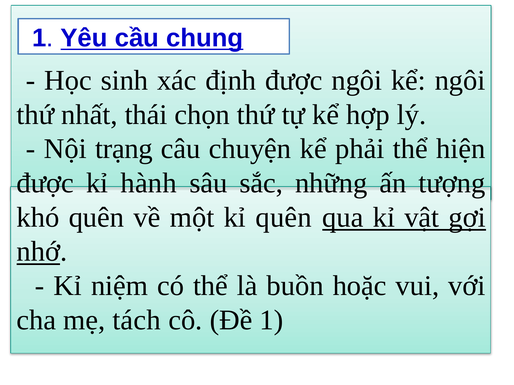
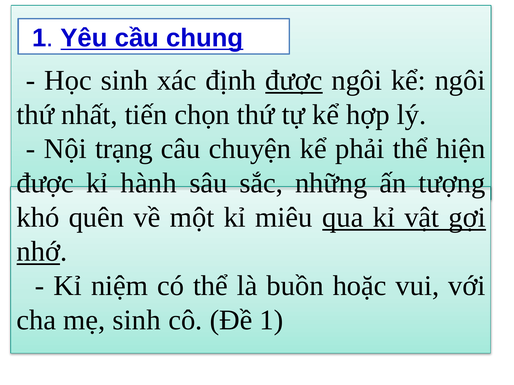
được at (294, 81) underline: none -> present
thái: thái -> tiến
kỉ quên: quên -> miêu
mẹ tách: tách -> sinh
